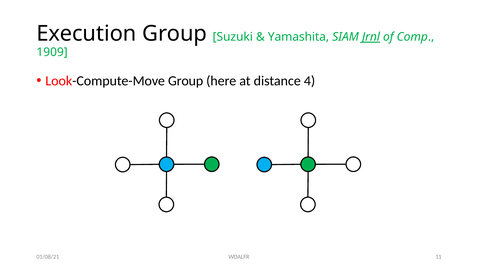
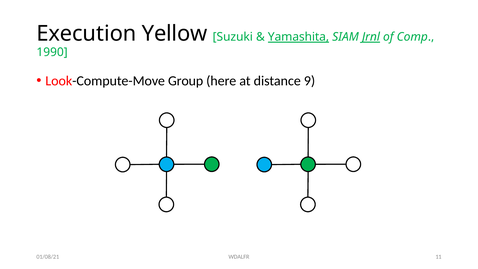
Execution Group: Group -> Yellow
Yamashita underline: none -> present
1909: 1909 -> 1990
4: 4 -> 9
